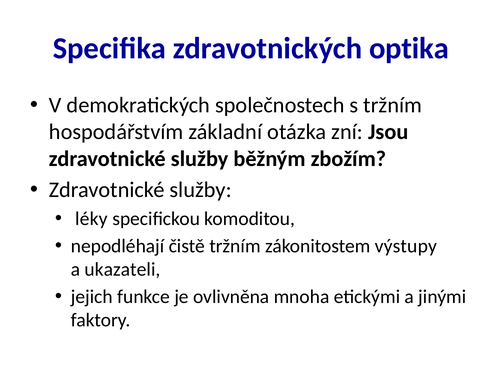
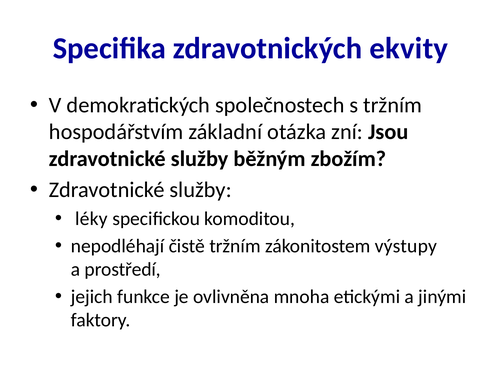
optika: optika -> ekvity
ukazateli: ukazateli -> prostředí
